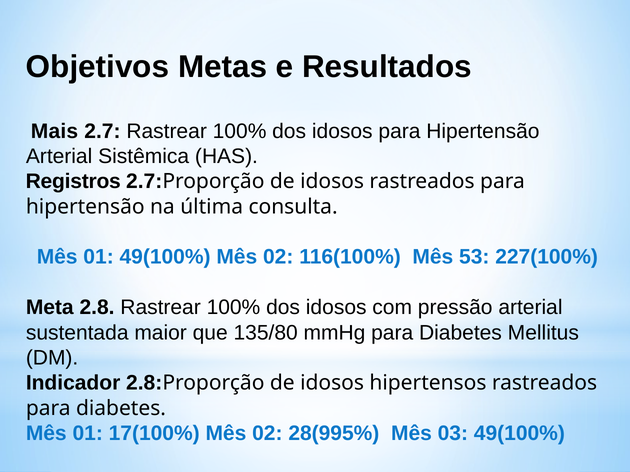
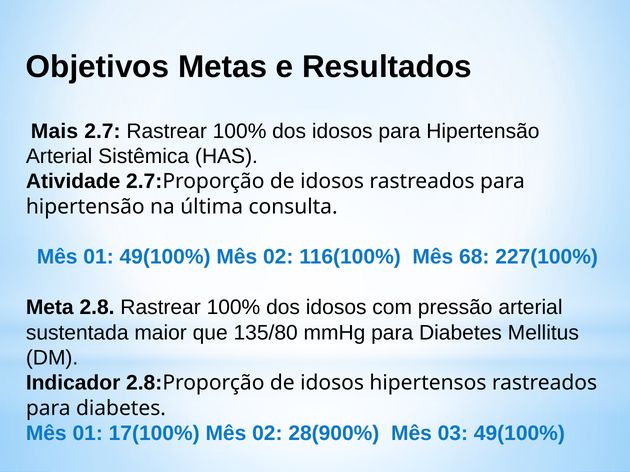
Registros: Registros -> Atividade
53: 53 -> 68
28(995%: 28(995% -> 28(900%
